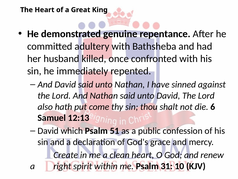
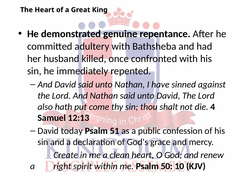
6: 6 -> 4
which: which -> today
31: 31 -> 50
